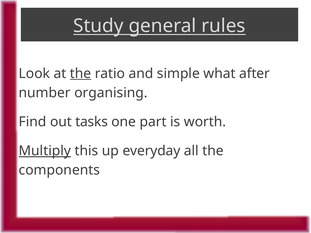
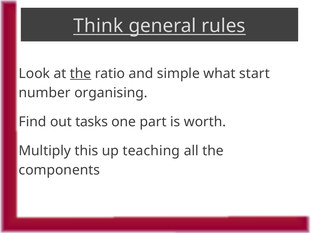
Study: Study -> Think
after: after -> start
Multiply underline: present -> none
everyday: everyday -> teaching
